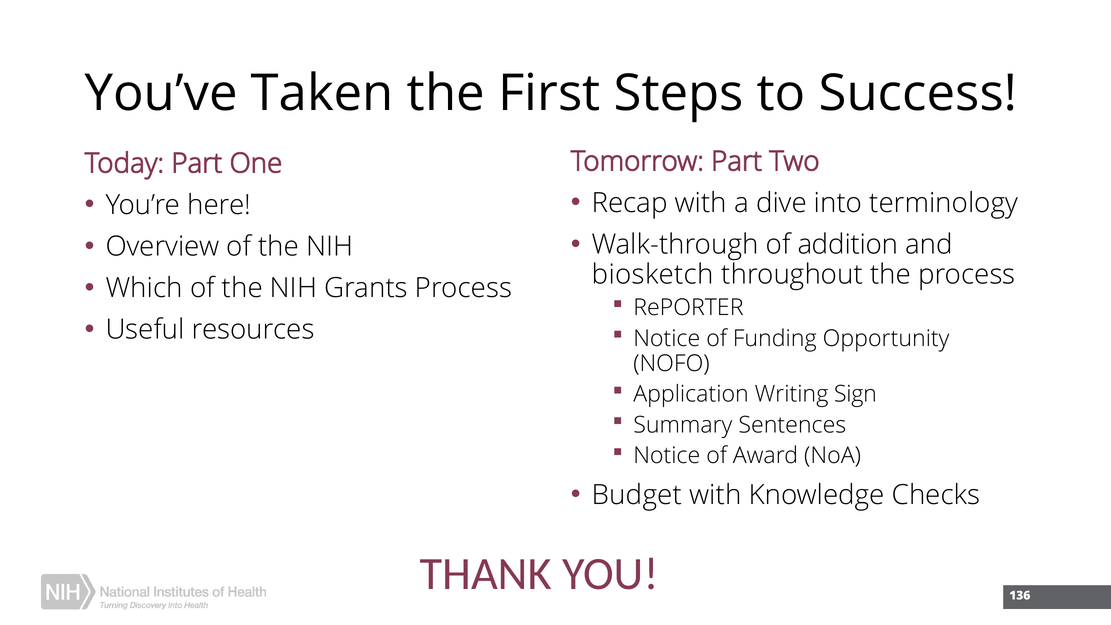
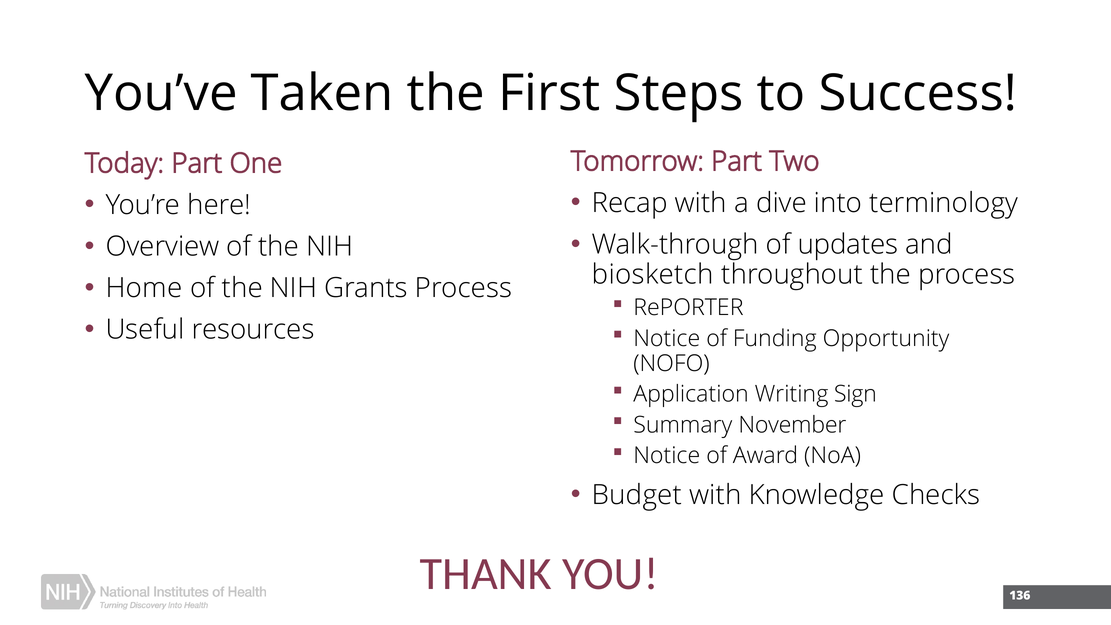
addition: addition -> updates
Which: Which -> Home
Sentences: Sentences -> November
